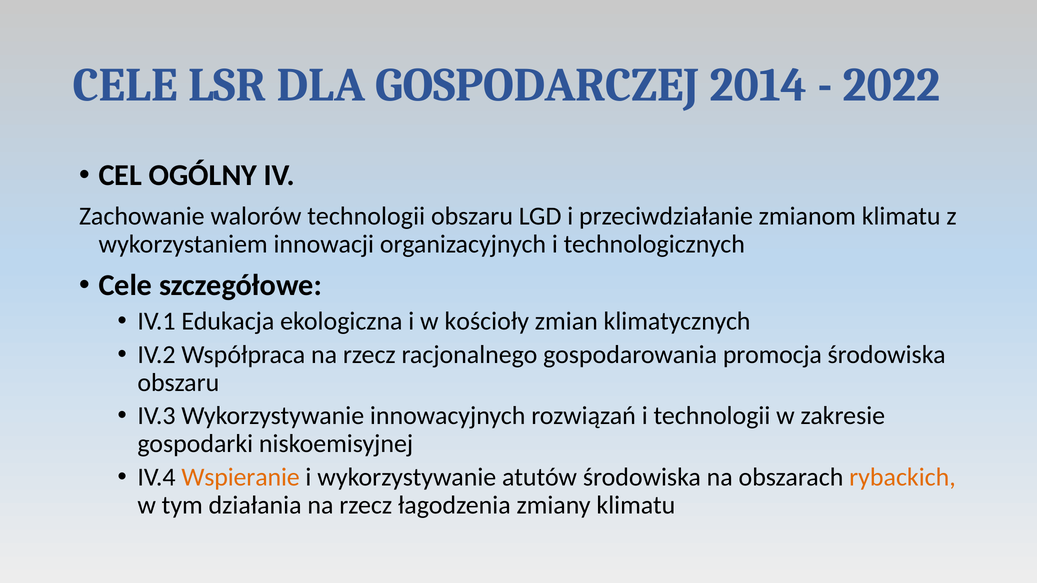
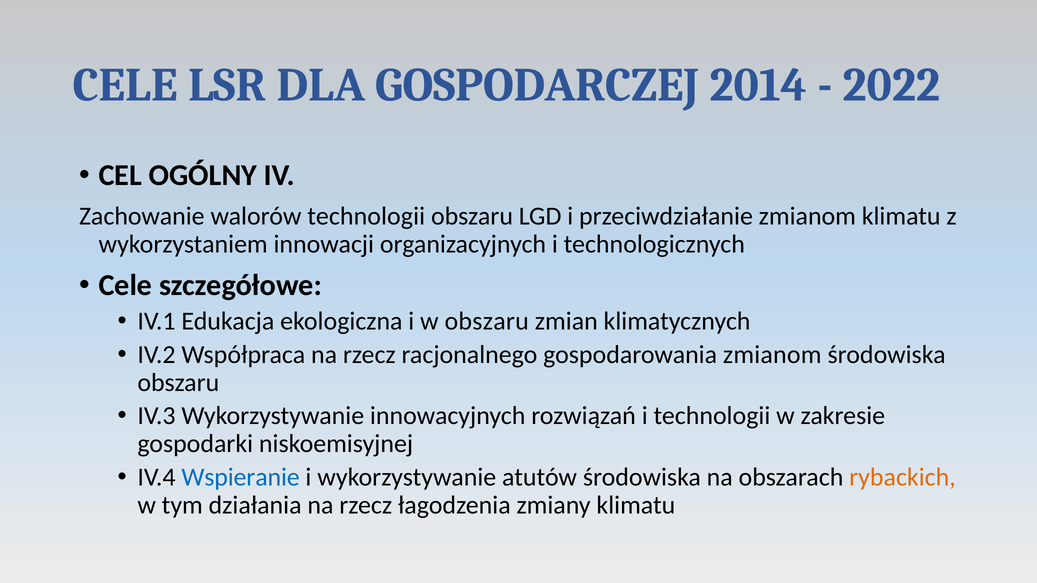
w kościoły: kościoły -> obszaru
gospodarowania promocja: promocja -> zmianom
Wspieranie colour: orange -> blue
